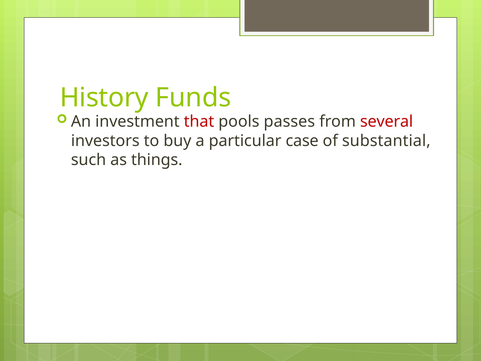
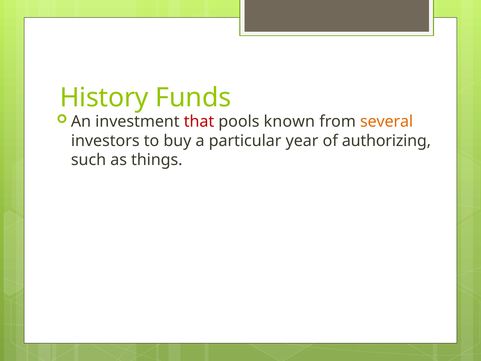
passes: passes -> known
several colour: red -> orange
case: case -> year
substantial: substantial -> authorizing
